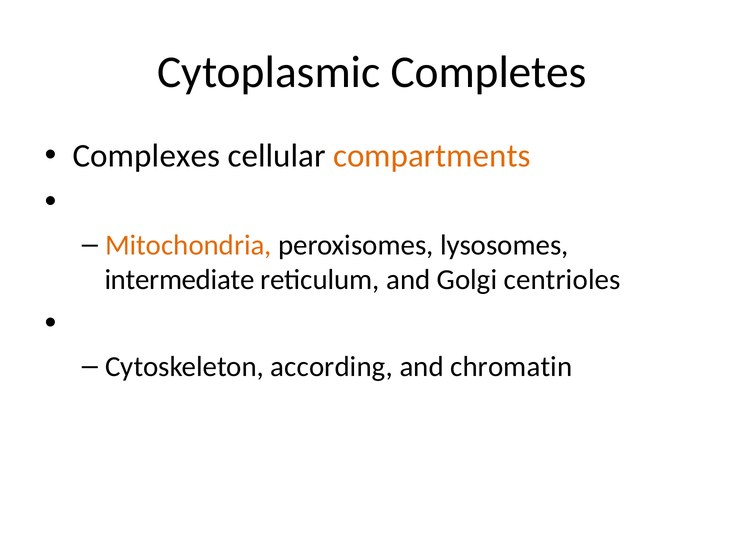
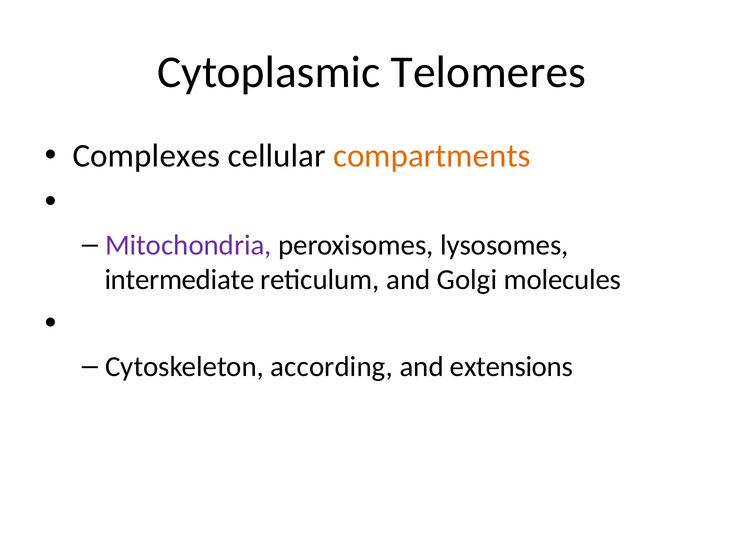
Completes: Completes -> Telomeres
Mitochondria colour: orange -> purple
centrioles: centrioles -> molecules
chromatin: chromatin -> extensions
